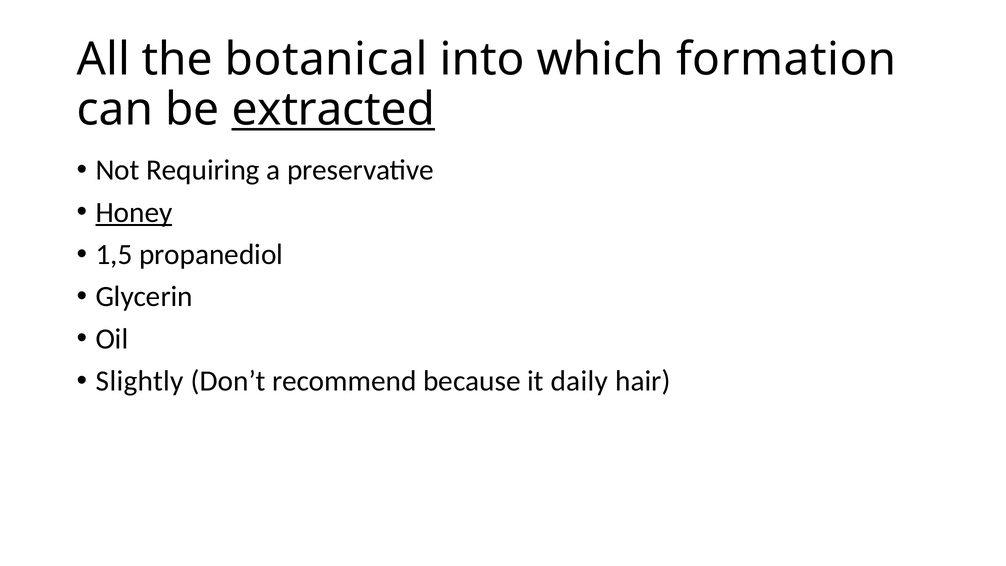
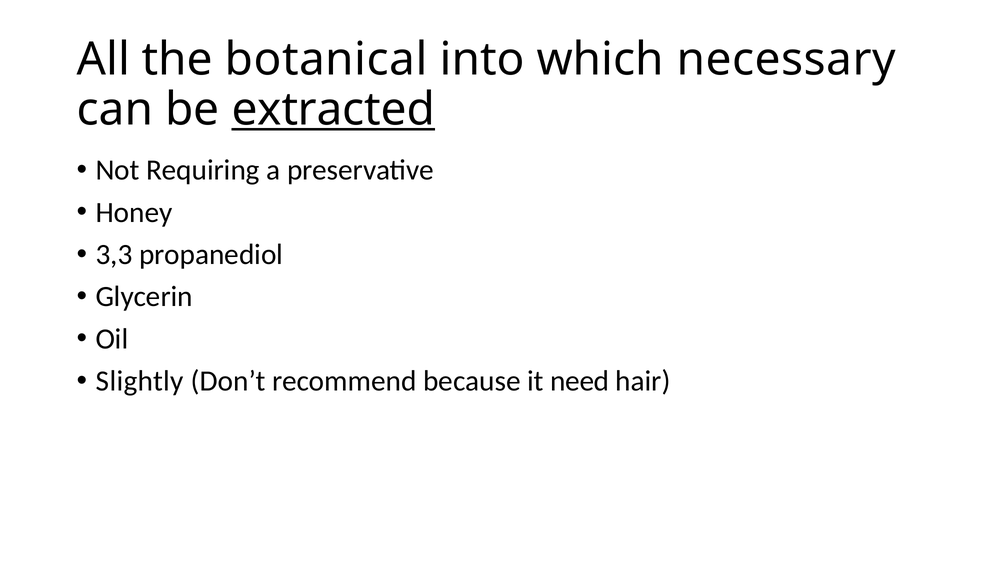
formation: formation -> necessary
Honey underline: present -> none
1,5: 1,5 -> 3,3
daily: daily -> need
